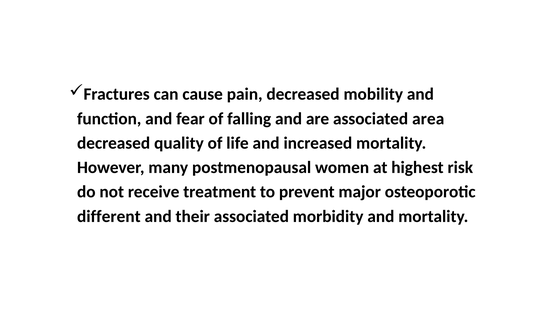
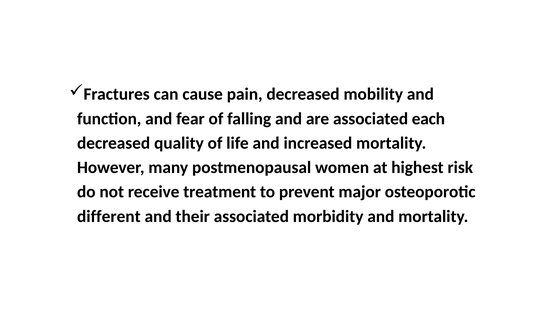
area: area -> each
